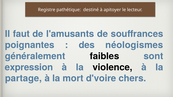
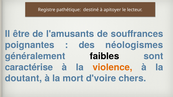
faut: faut -> être
expression: expression -> caractérise
violence colour: black -> orange
partage: partage -> doutant
